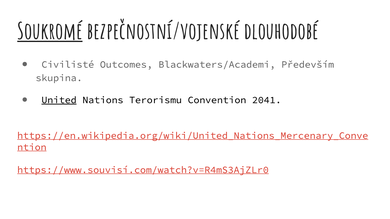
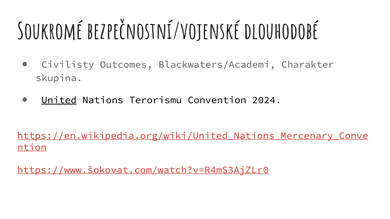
Soukromé underline: present -> none
Civilisté: Civilisté -> Civilisty
Především: Především -> Charakter
2041: 2041 -> 2024
https://www.souvisí.com/watch?v=R4mS3AjZLr0: https://www.souvisí.com/watch?v=R4mS3AjZLr0 -> https://www.šokovat.com/watch?v=R4mS3AjZLr0
